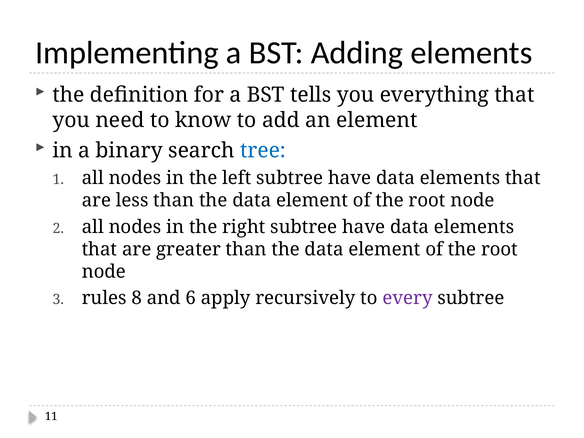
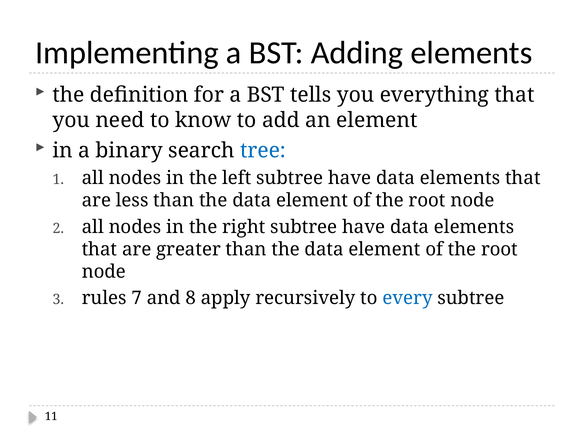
8: 8 -> 7
6: 6 -> 8
every colour: purple -> blue
